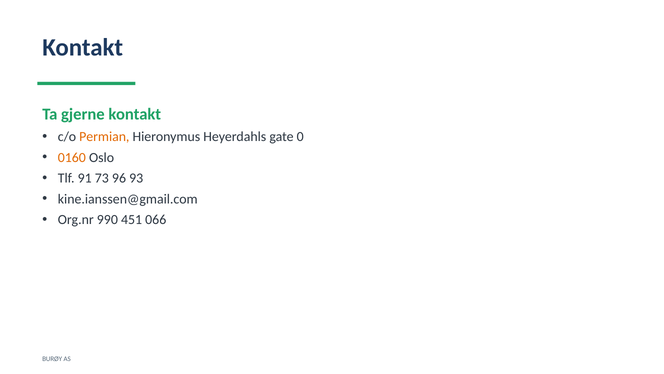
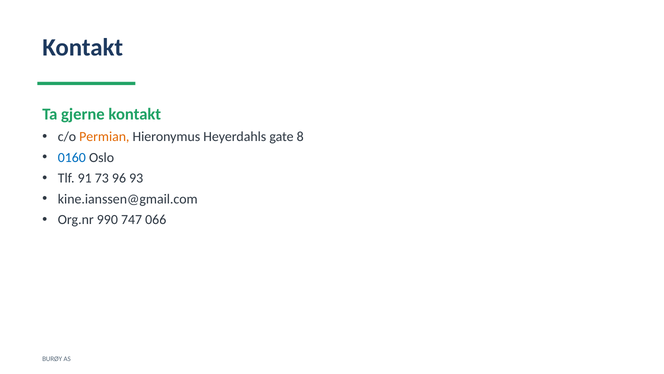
0: 0 -> 8
0160 colour: orange -> blue
451: 451 -> 747
